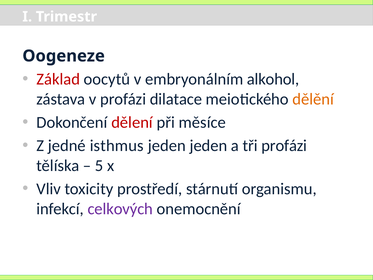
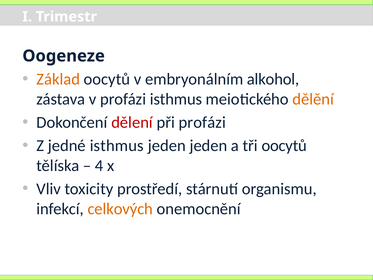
Základ colour: red -> orange
profázi dilatace: dilatace -> isthmus
při měsíce: měsíce -> profázi
tři profázi: profázi -> oocytů
5: 5 -> 4
celkových colour: purple -> orange
